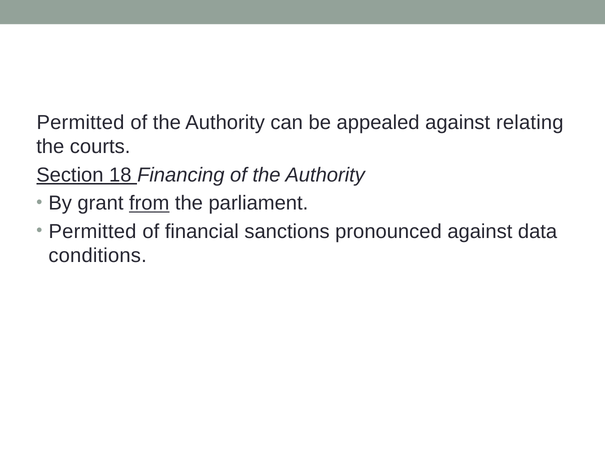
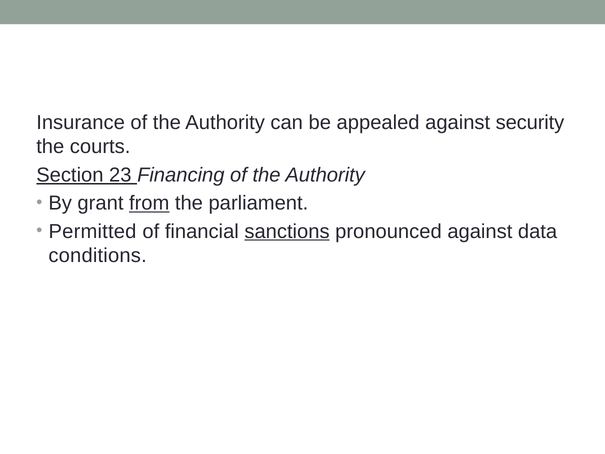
Permitted at (80, 122): Permitted -> Insurance
relating: relating -> security
18: 18 -> 23
sanctions underline: none -> present
